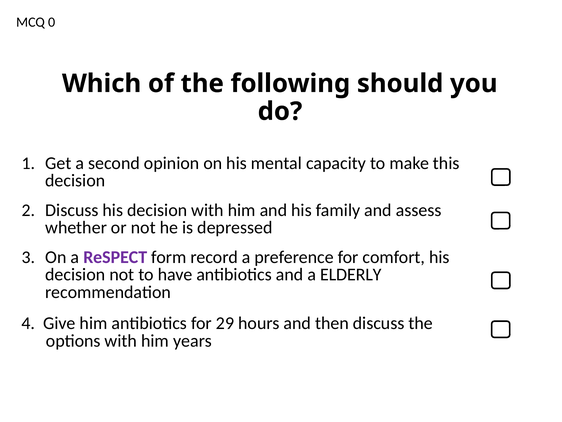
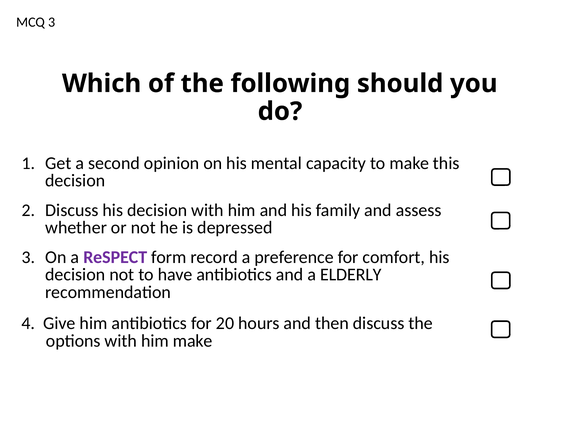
MCQ 0: 0 -> 3
29: 29 -> 20
him years: years -> make
